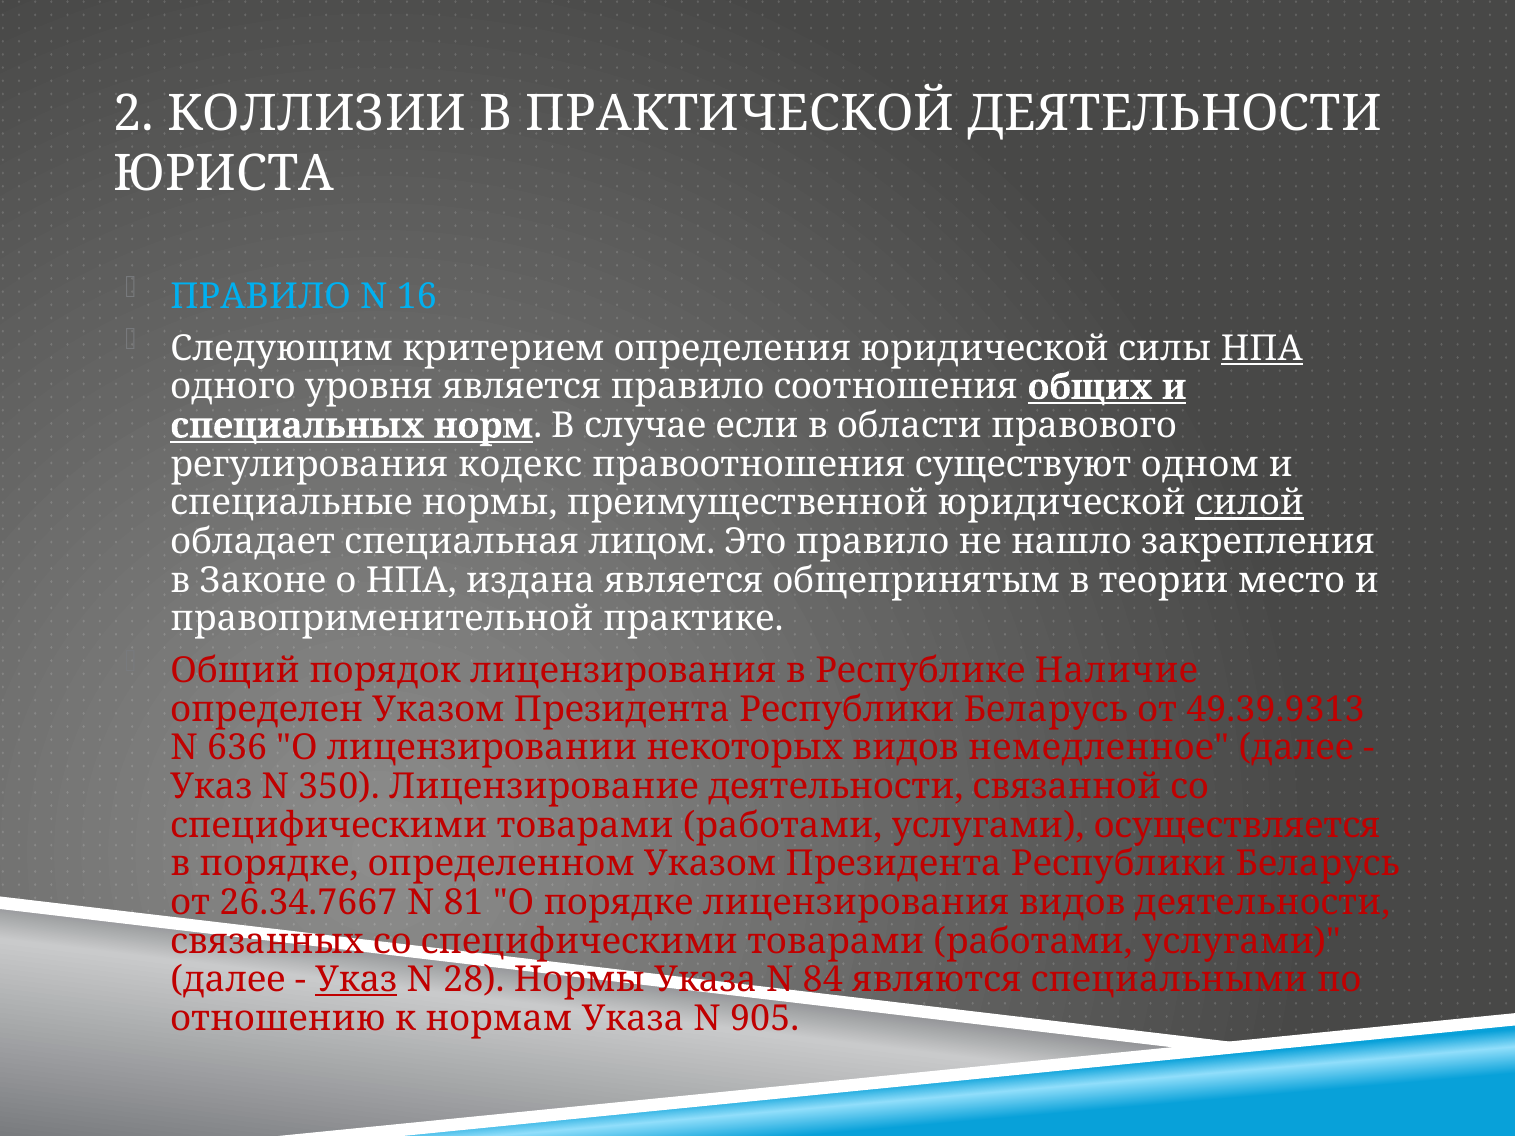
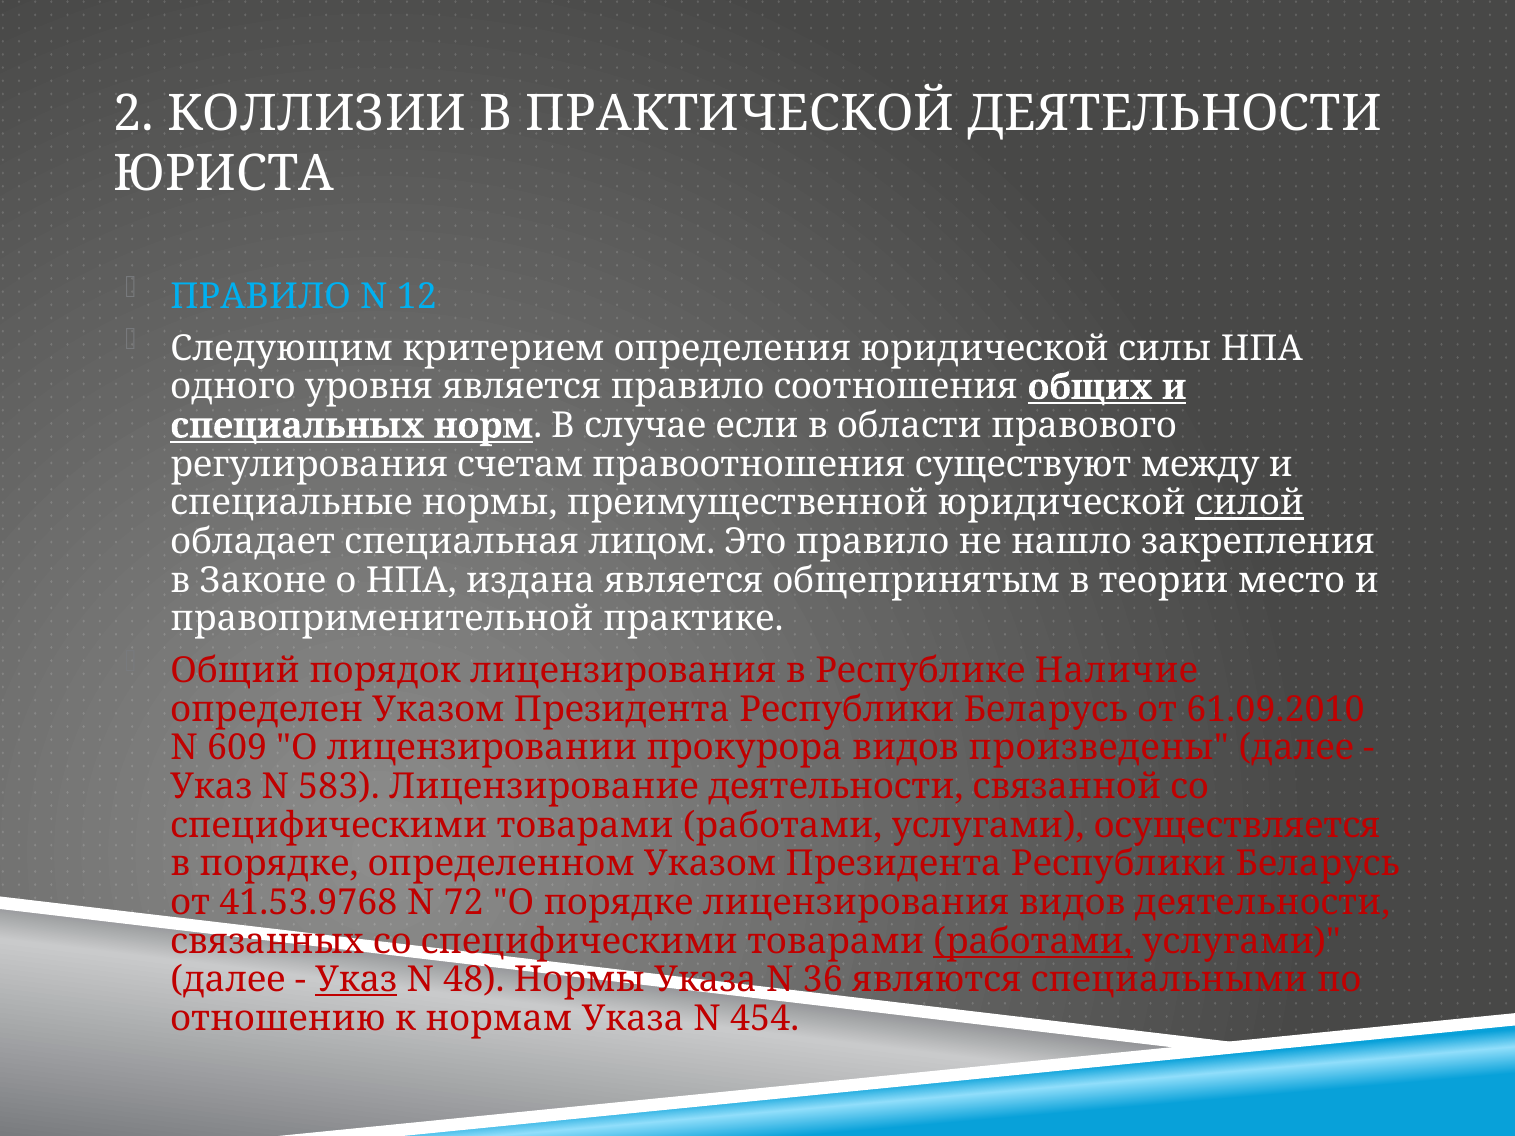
16: 16 -> 12
НПА at (1262, 349) underline: present -> none
кодекс: кодекс -> счетам
одном: одном -> между
49.39.9313: 49.39.9313 -> 61.09.2010
636: 636 -> 609
некоторых: некоторых -> прокурора
немедленное: немедленное -> произведены
350: 350 -> 583
26.34.7667: 26.34.7667 -> 41.53.9768
81: 81 -> 72
работами at (1033, 942) underline: none -> present
28: 28 -> 48
84: 84 -> 36
905: 905 -> 454
